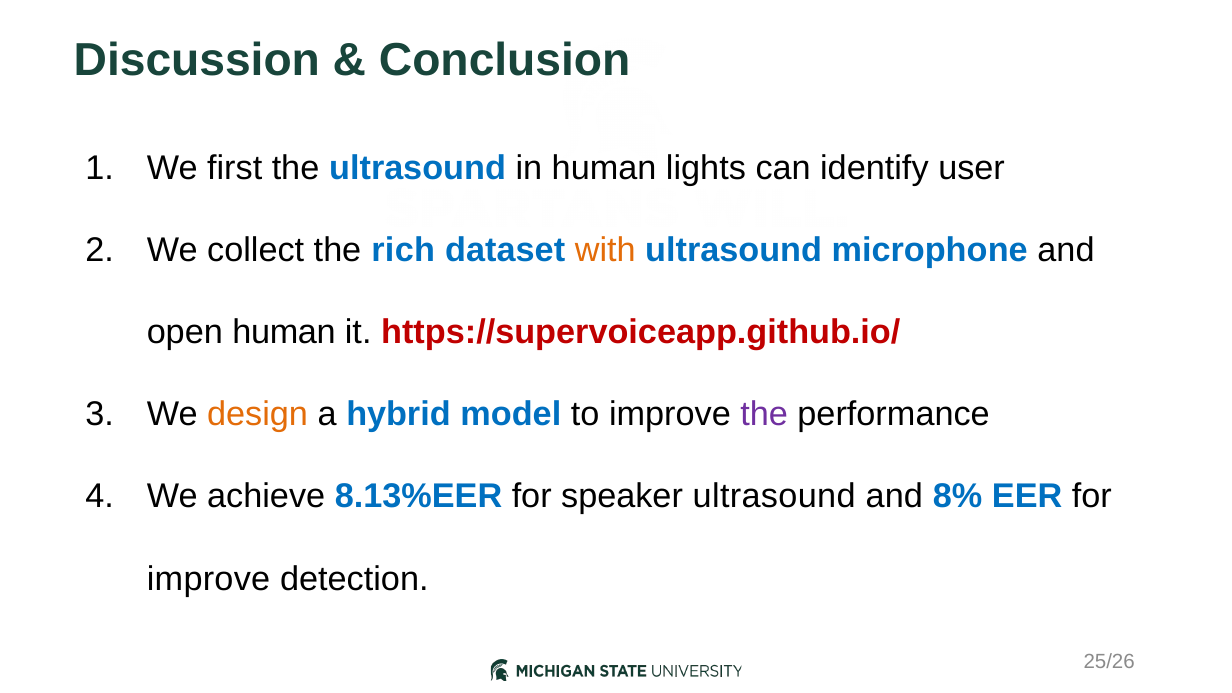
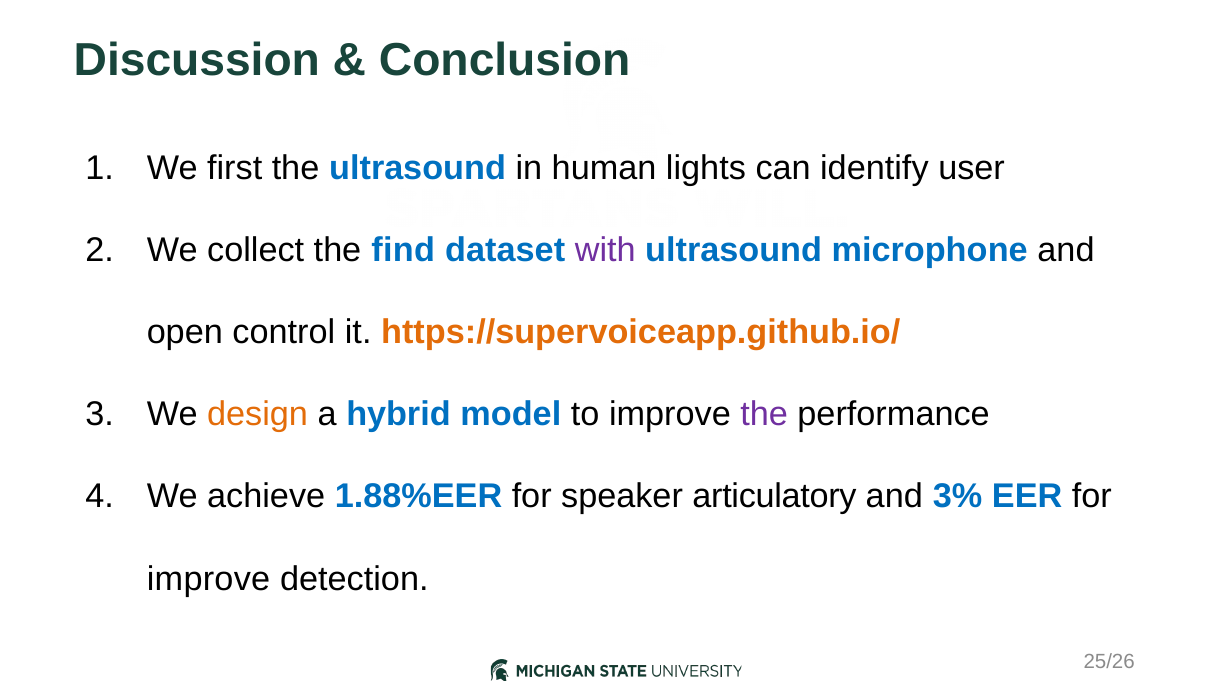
rich: rich -> find
with colour: orange -> purple
open human: human -> control
https://supervoiceapp.github.io/ colour: red -> orange
8.13%EER: 8.13%EER -> 1.88%EER
speaker ultrasound: ultrasound -> articulatory
8%: 8% -> 3%
